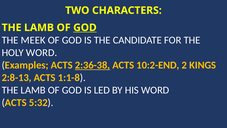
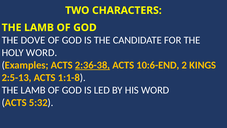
GOD at (85, 28) underline: present -> none
MEEK: MEEK -> DOVE
10:2-END: 10:2-END -> 10:6-END
2:8-13: 2:8-13 -> 2:5-13
